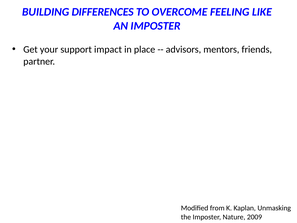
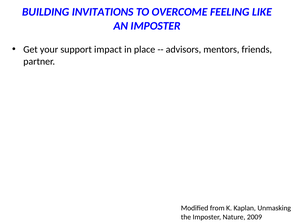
DIFFERENCES: DIFFERENCES -> INVITATIONS
